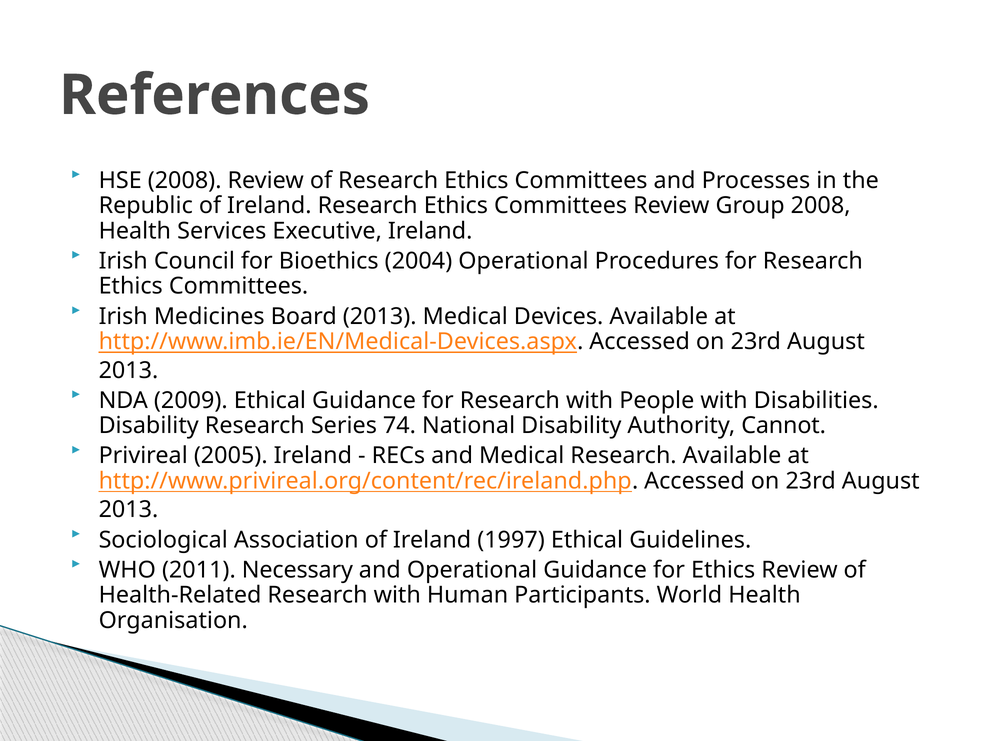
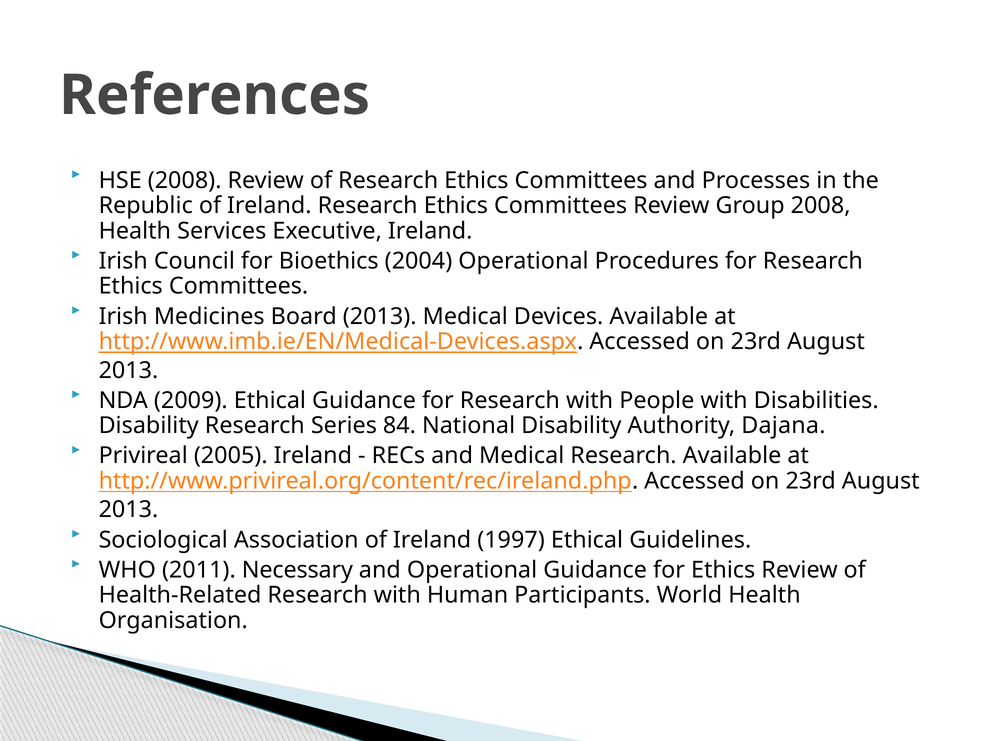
74: 74 -> 84
Cannot: Cannot -> Dajana
